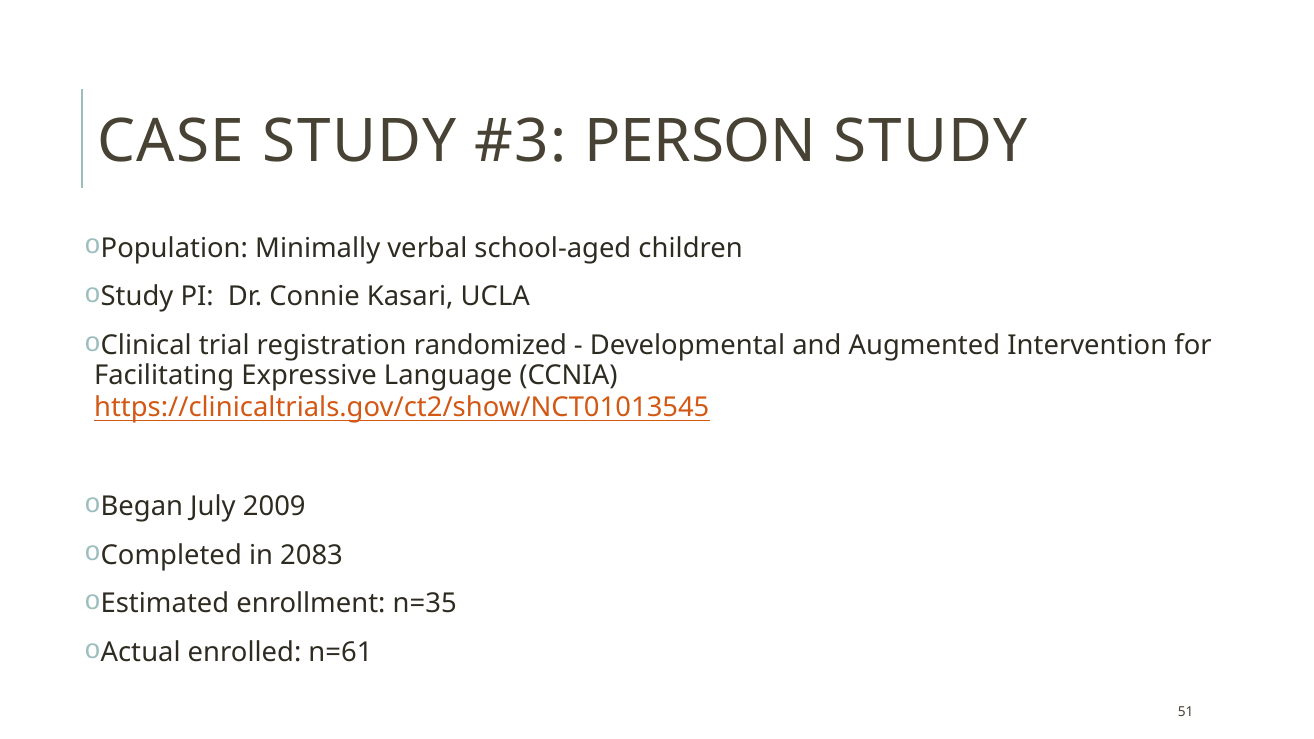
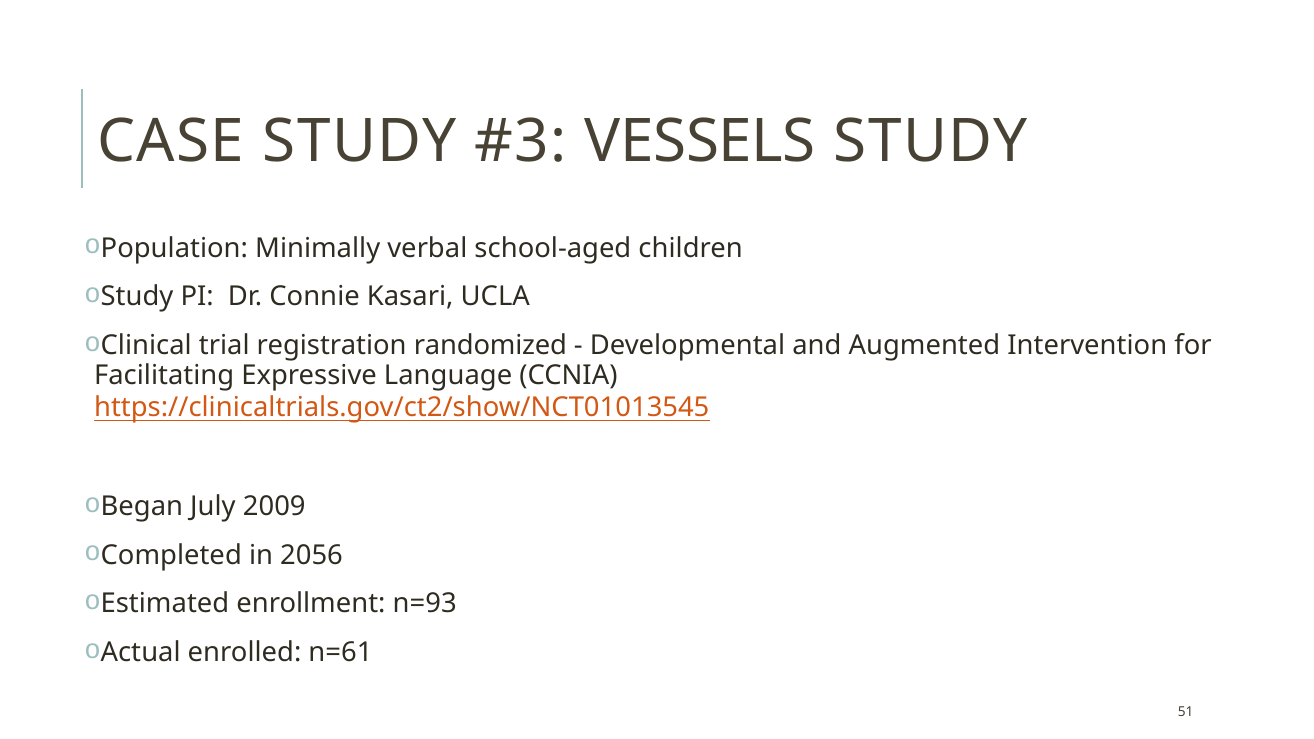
PERSON: PERSON -> VESSELS
2083: 2083 -> 2056
n=35: n=35 -> n=93
